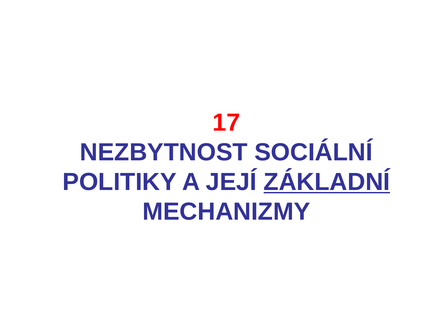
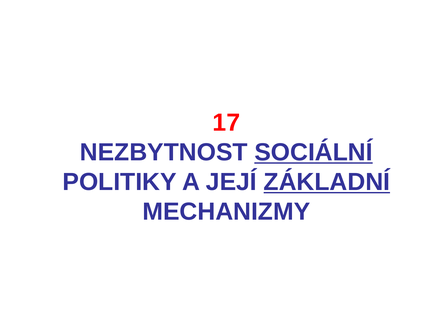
SOCIÁLNÍ underline: none -> present
